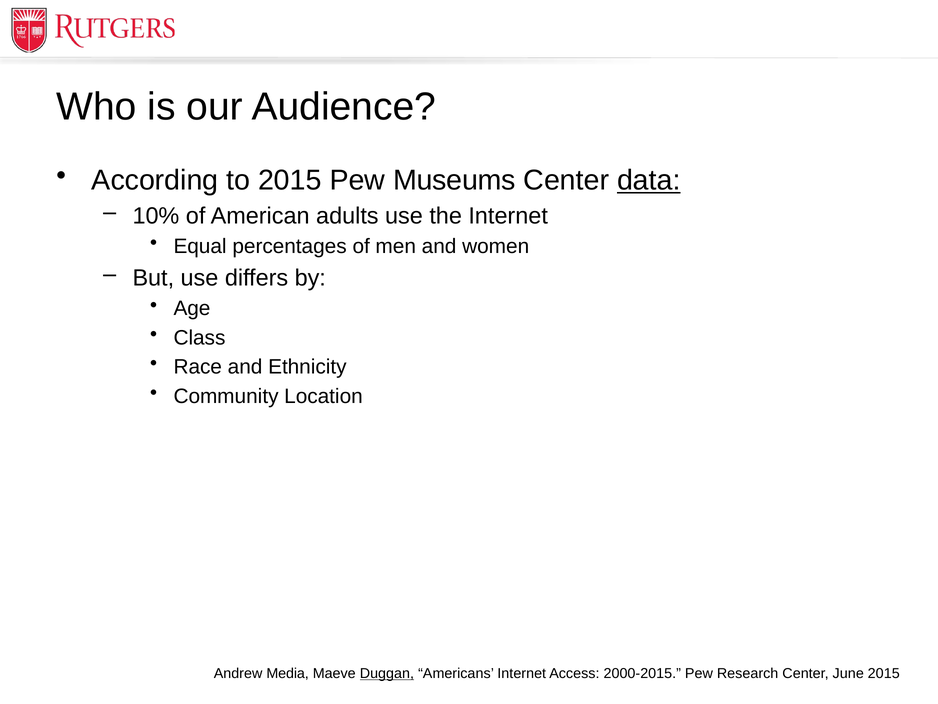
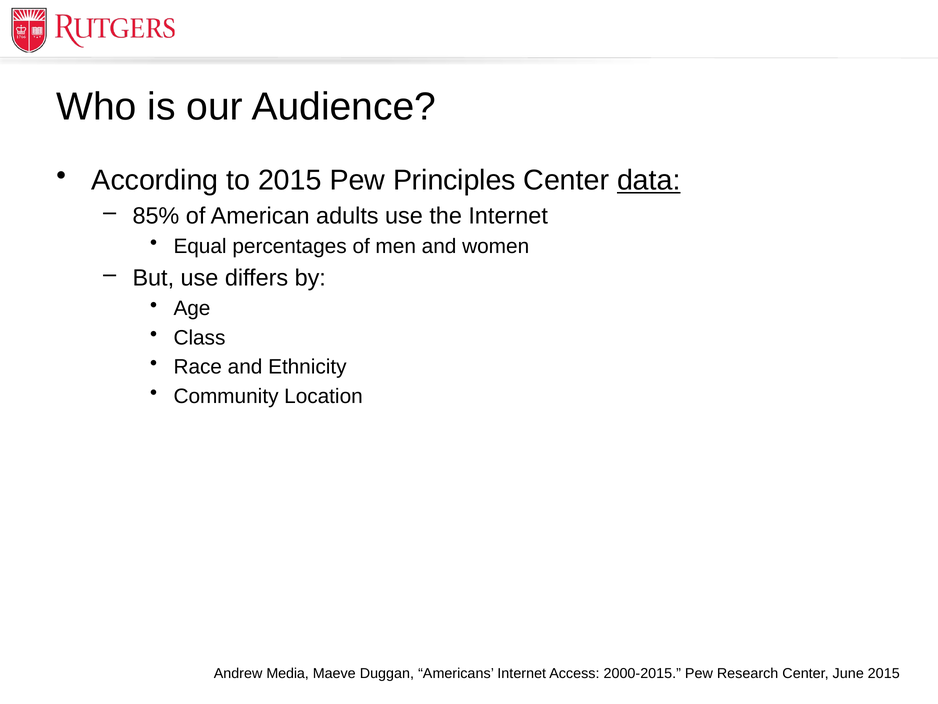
Museums: Museums -> Principles
10%: 10% -> 85%
Duggan underline: present -> none
